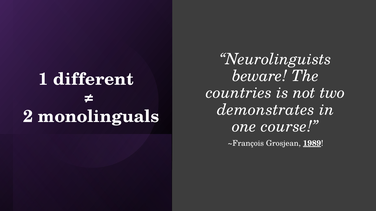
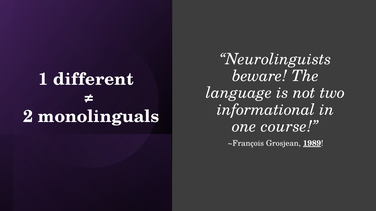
countries: countries -> language
demonstrates: demonstrates -> informational
